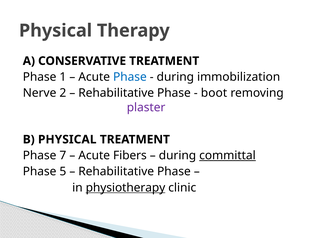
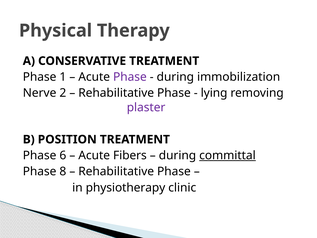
Phase at (130, 77) colour: blue -> purple
boot: boot -> lying
B PHYSICAL: PHYSICAL -> POSITION
7: 7 -> 6
5: 5 -> 8
physiotherapy underline: present -> none
